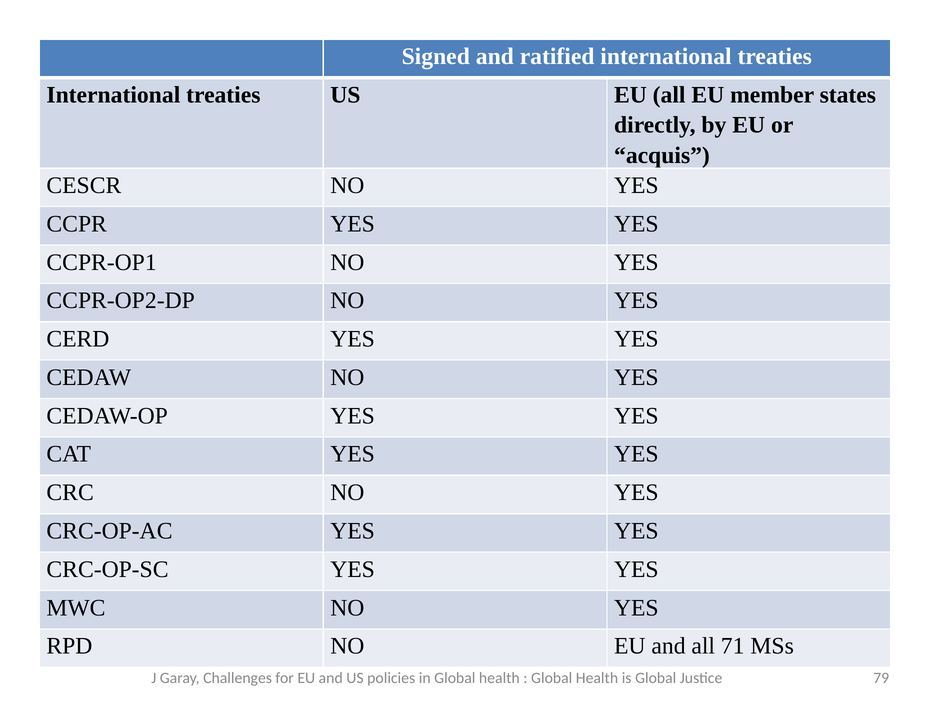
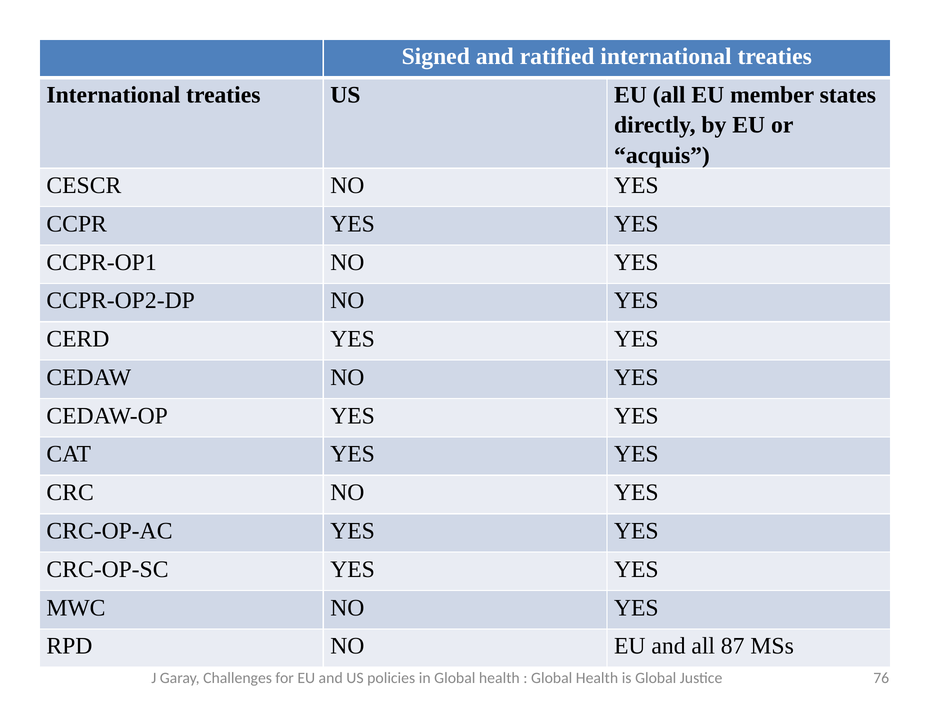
71: 71 -> 87
79: 79 -> 76
